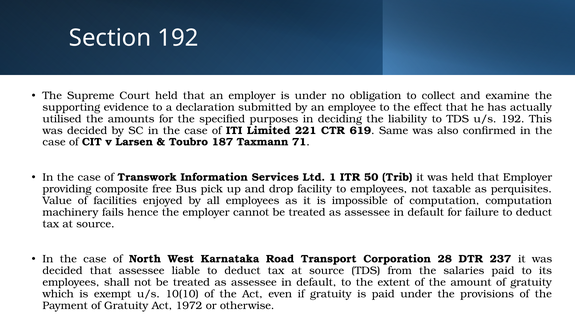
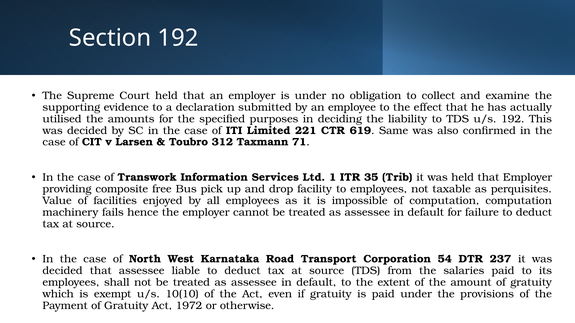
187: 187 -> 312
50: 50 -> 35
28: 28 -> 54
